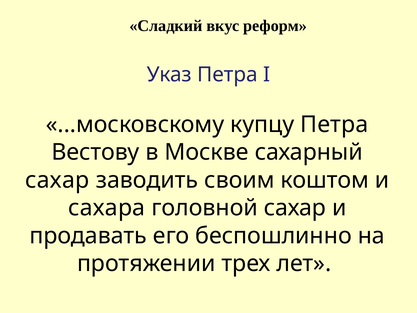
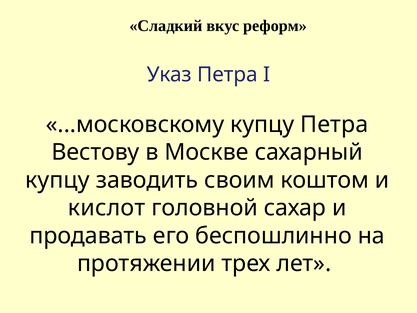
сахар at (57, 180): сахар -> купцу
сахара: сахара -> кислот
